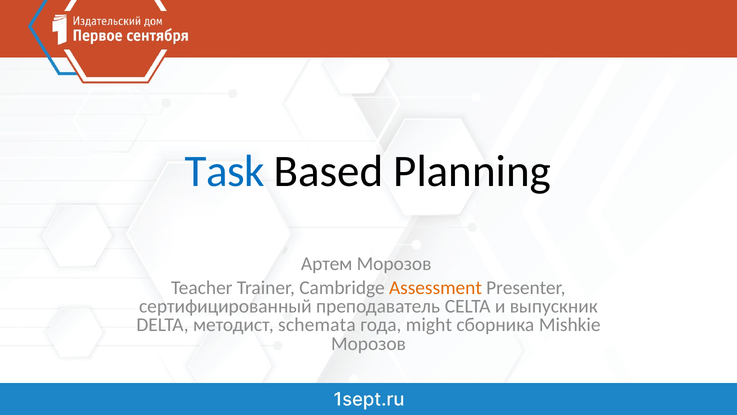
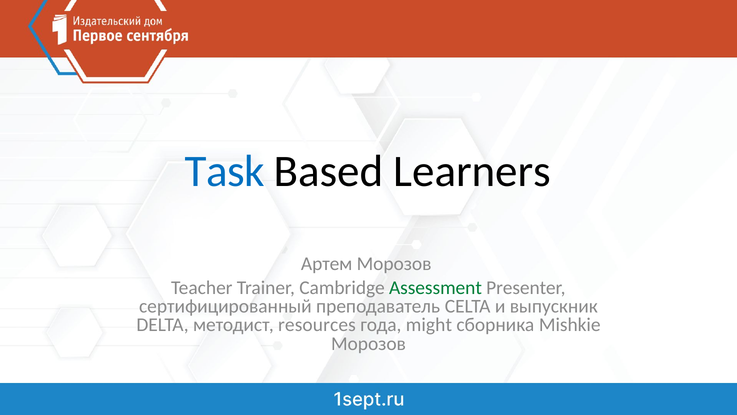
Planning: Planning -> Learners
Assessment colour: orange -> green
schemata: schemata -> resources
